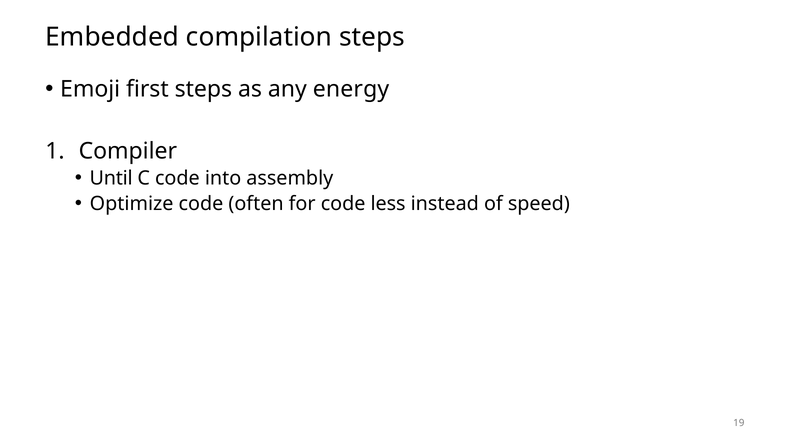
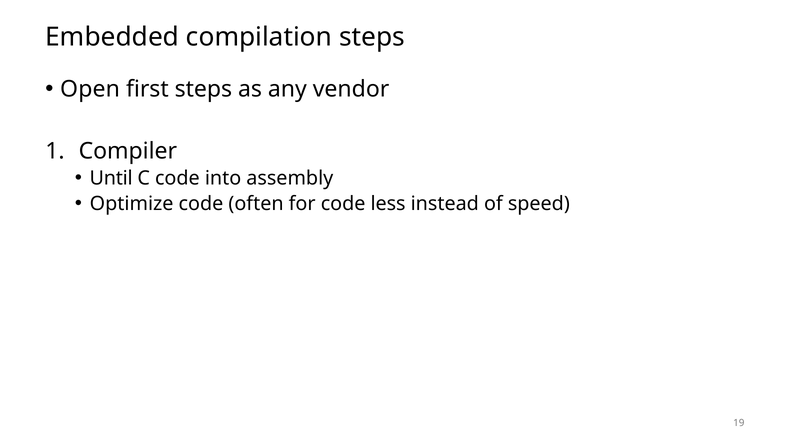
Emoji: Emoji -> Open
energy: energy -> vendor
